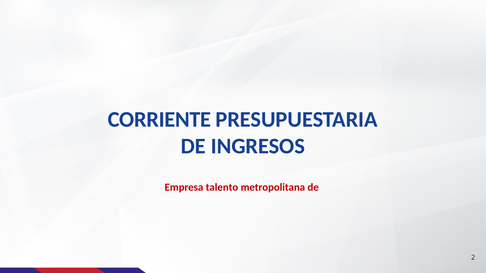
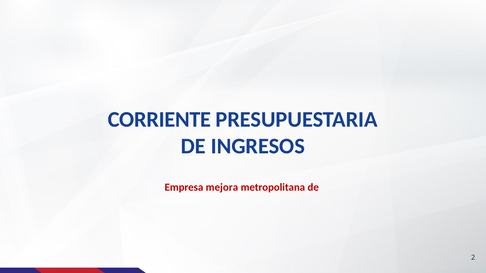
talento: talento -> mejora
